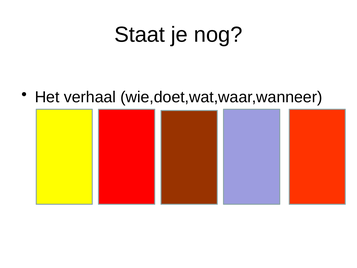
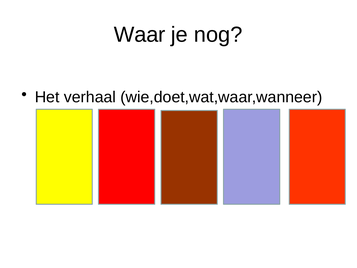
Staat: Staat -> Waar
